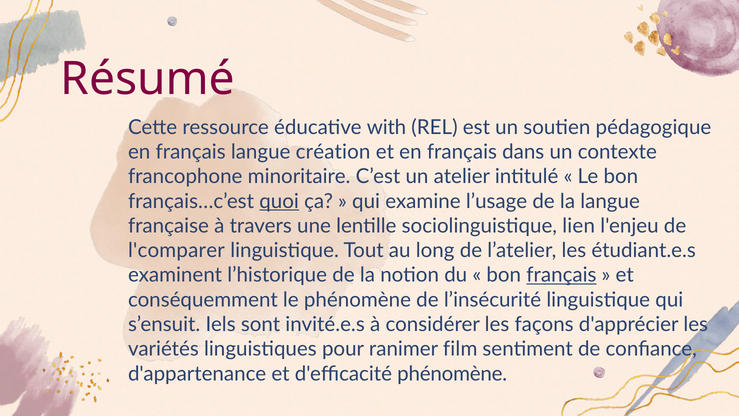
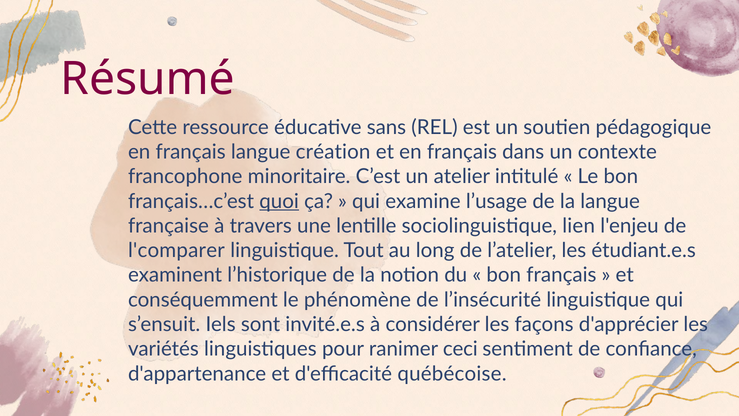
with: with -> sans
français at (561, 275) underline: present -> none
film: film -> ceci
d'efficacité phénomène: phénomène -> québécoise
